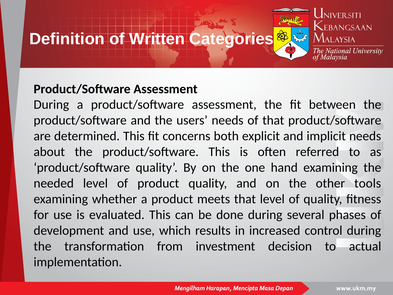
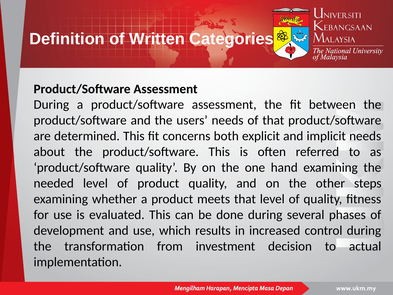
tools: tools -> steps
